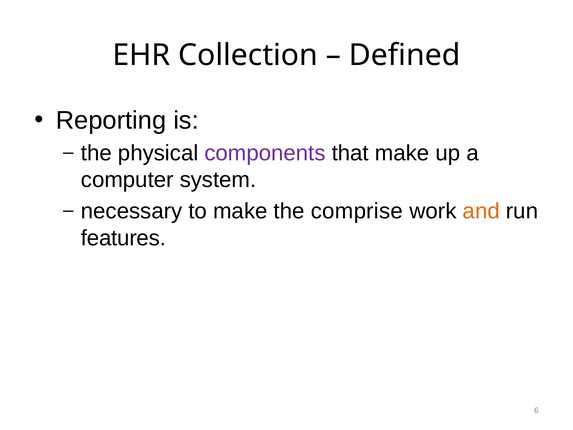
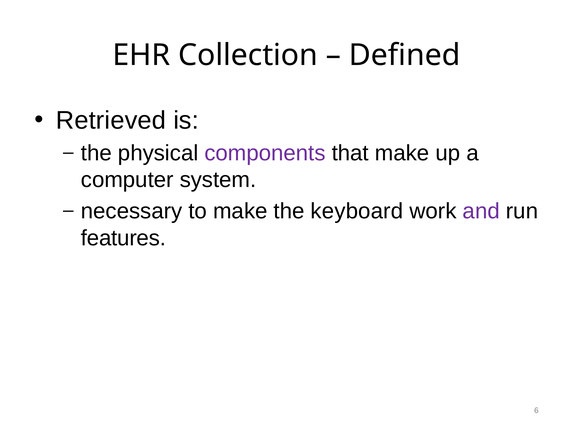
Reporting: Reporting -> Retrieved
comprise: comprise -> keyboard
and colour: orange -> purple
